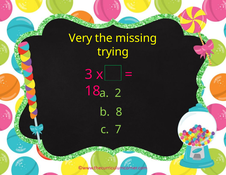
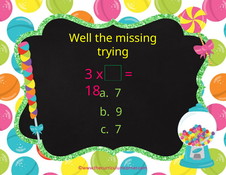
Very: Very -> Well
a 2: 2 -> 7
8: 8 -> 9
